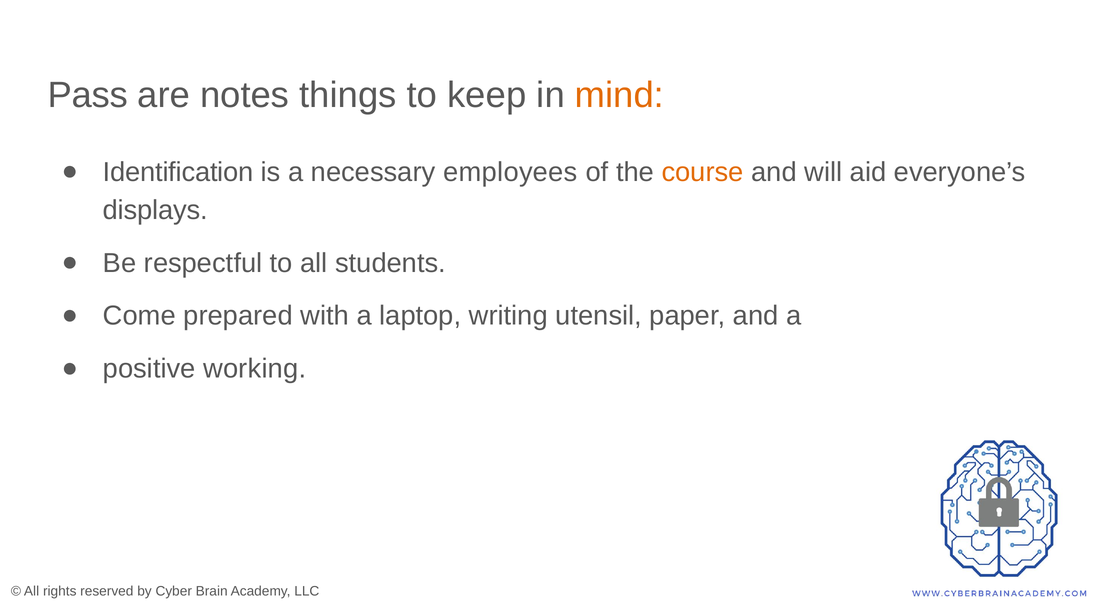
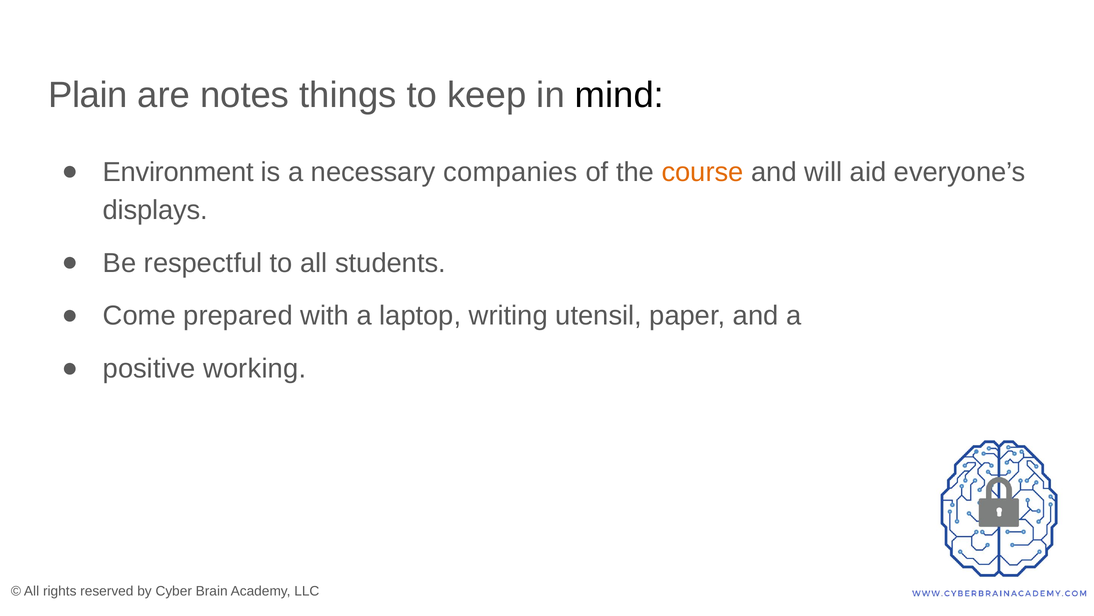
Pass: Pass -> Plain
mind colour: orange -> black
Identification: Identification -> Environment
employees: employees -> companies
